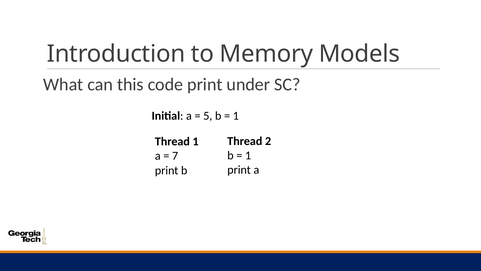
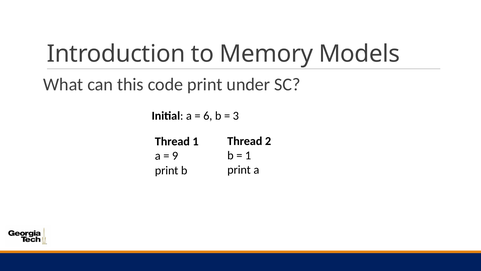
5: 5 -> 6
1 at (236, 116): 1 -> 3
7: 7 -> 9
